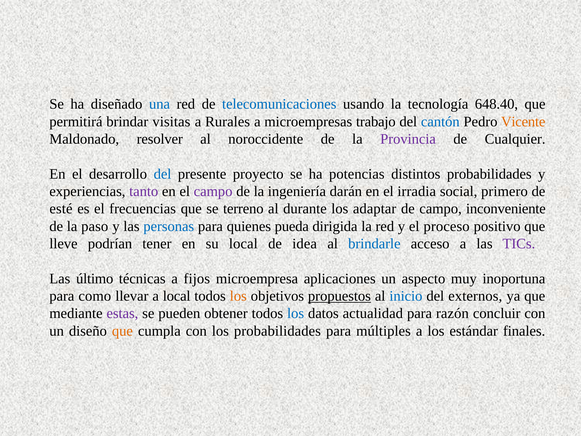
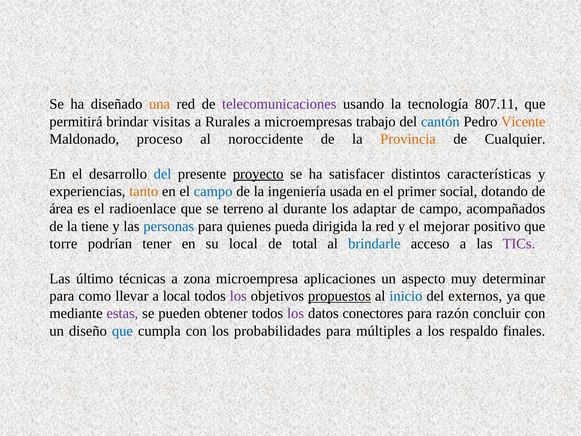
una colour: blue -> orange
telecomunicaciones colour: blue -> purple
648.40: 648.40 -> 807.11
resolver: resolver -> proceso
Provincia colour: purple -> orange
proyecto underline: none -> present
potencias: potencias -> satisfacer
distintos probabilidades: probabilidades -> características
tanto colour: purple -> orange
campo at (213, 191) colour: purple -> blue
darán: darán -> usada
irradia: irradia -> primer
primero: primero -> dotando
esté: esté -> área
frecuencias: frecuencias -> radioenlace
inconveniente: inconveniente -> acompañados
paso: paso -> tiene
proceso: proceso -> mejorar
lleve: lleve -> torre
idea: idea -> total
fijos: fijos -> zona
inoportuna: inoportuna -> determinar
los at (238, 296) colour: orange -> purple
los at (296, 313) colour: blue -> purple
actualidad: actualidad -> conectores
que at (122, 331) colour: orange -> blue
estándar: estándar -> respaldo
